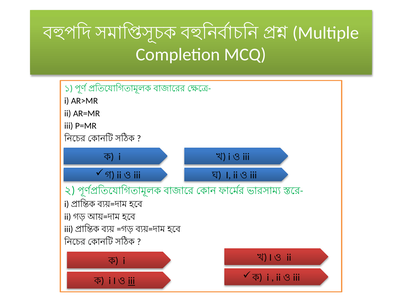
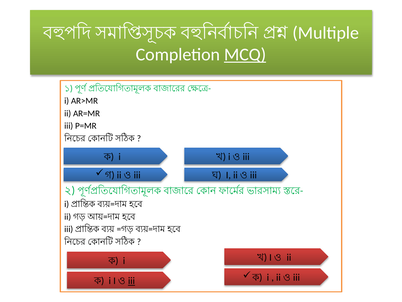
MCQ underline: none -> present
